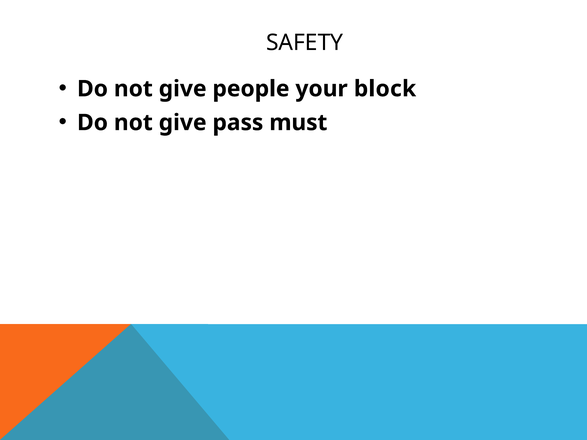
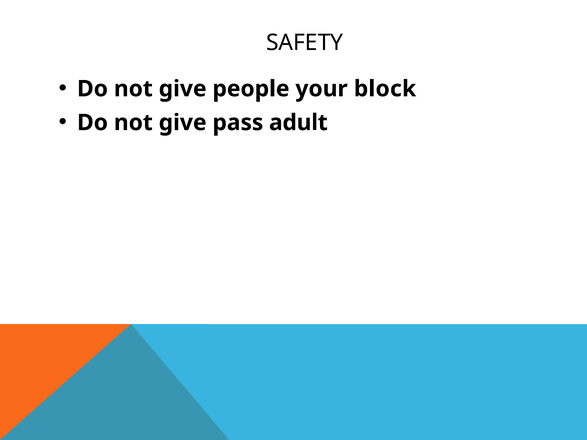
must: must -> adult
